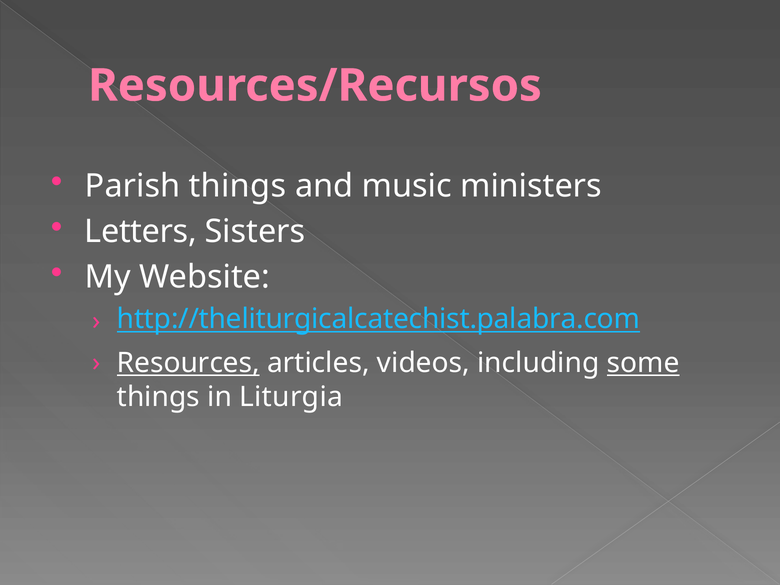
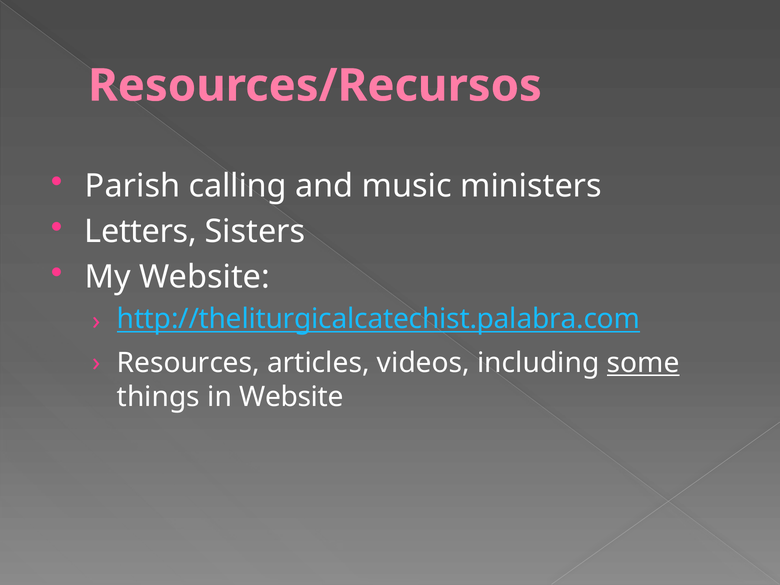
Parish things: things -> calling
Resources underline: present -> none
in Liturgia: Liturgia -> Website
